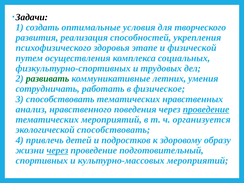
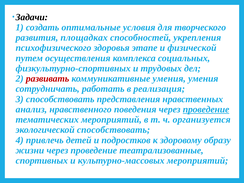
реализация: реализация -> площадках
развивать colour: green -> red
коммуникативные летних: летних -> умения
физическое: физическое -> реализация
способствовать тематических: тематических -> представления
через at (57, 150) underline: present -> none
подготовительный: подготовительный -> театрализованные
